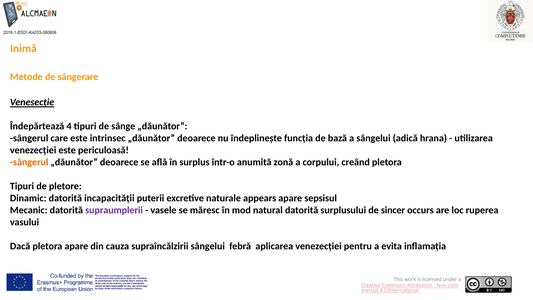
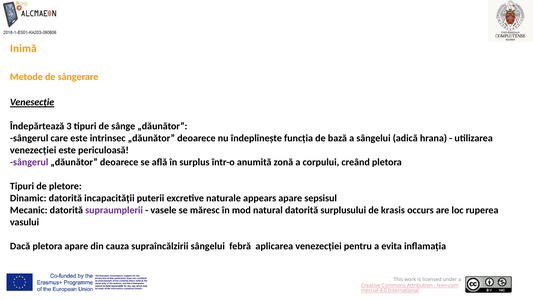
4: 4 -> 3
sângerul at (29, 162) colour: orange -> purple
sincer: sincer -> krasis
